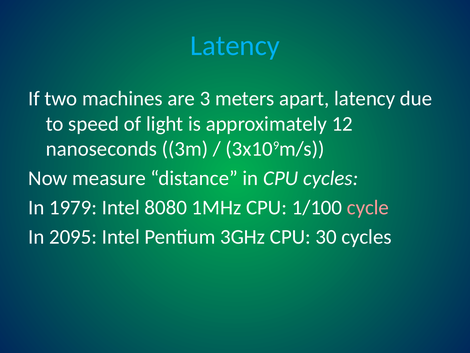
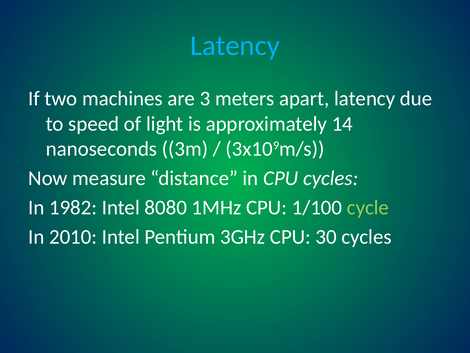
12: 12 -> 14
1979: 1979 -> 1982
cycle colour: pink -> light green
2095: 2095 -> 2010
